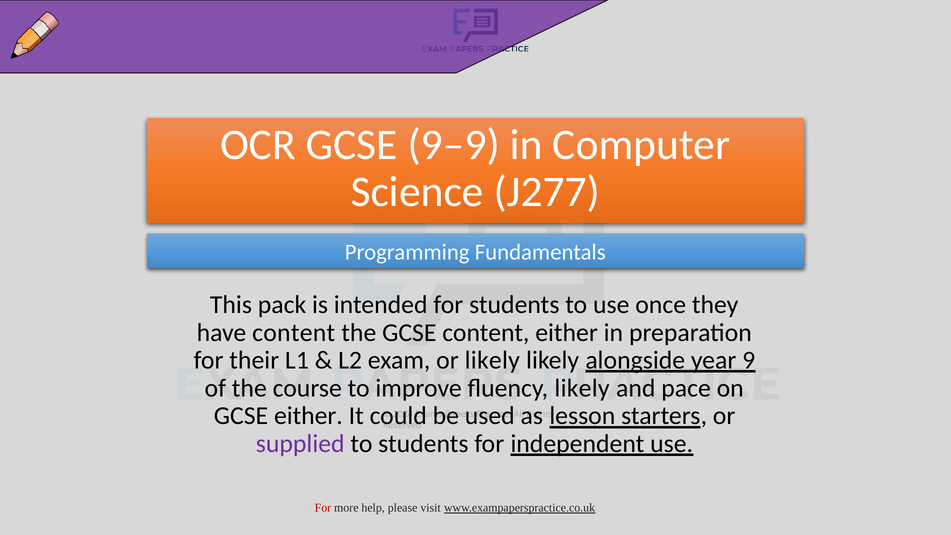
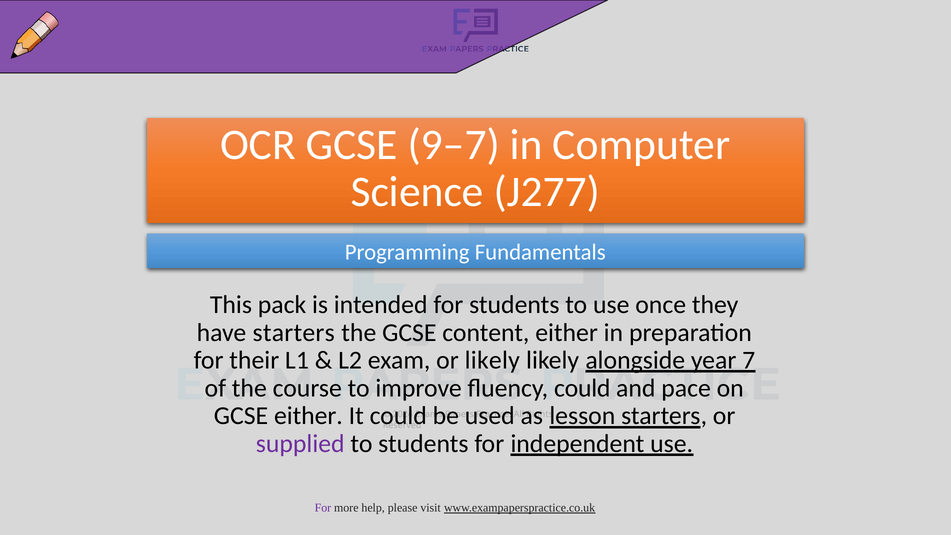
9–9: 9–9 -> 9–7
have content: content -> starters
9: 9 -> 7
fluency likely: likely -> could
For at (323, 508) colour: red -> purple
